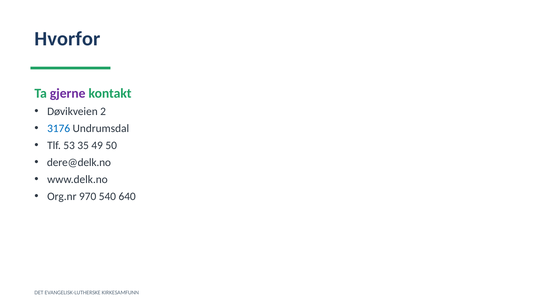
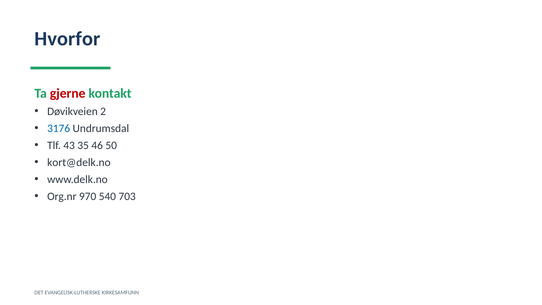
gjerne colour: purple -> red
53: 53 -> 43
49: 49 -> 46
dere@delk.no: dere@delk.no -> kort@delk.no
640: 640 -> 703
